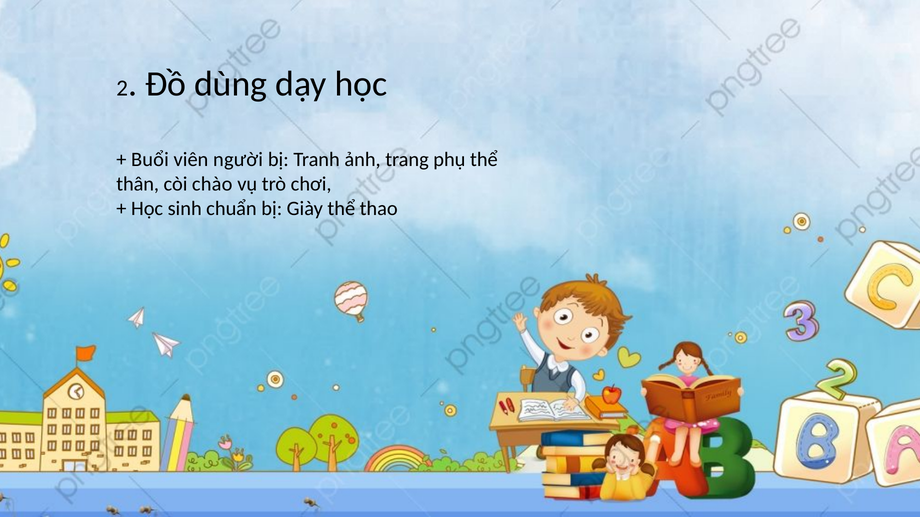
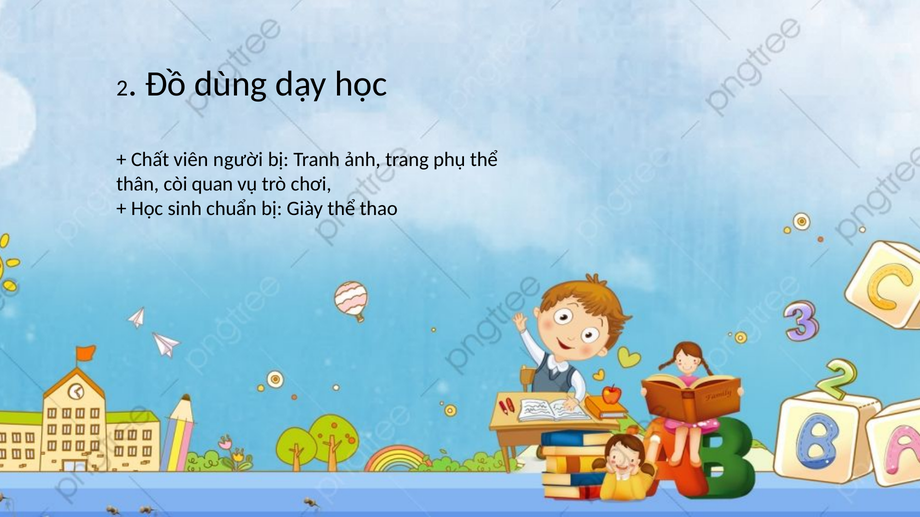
Buổi: Buổi -> Chất
chào: chào -> quan
